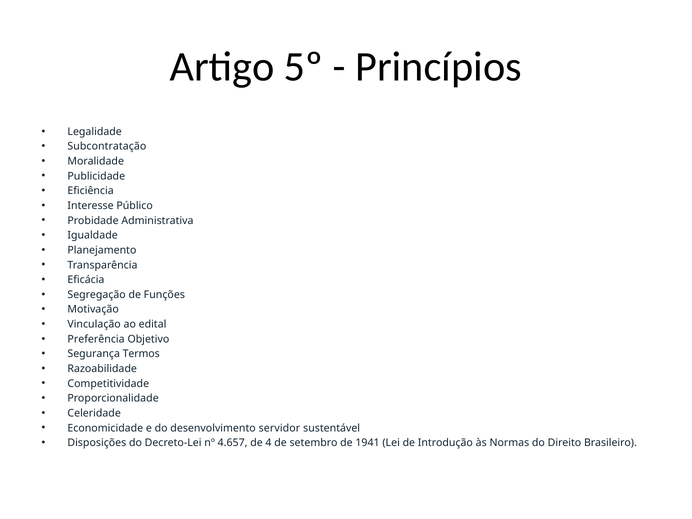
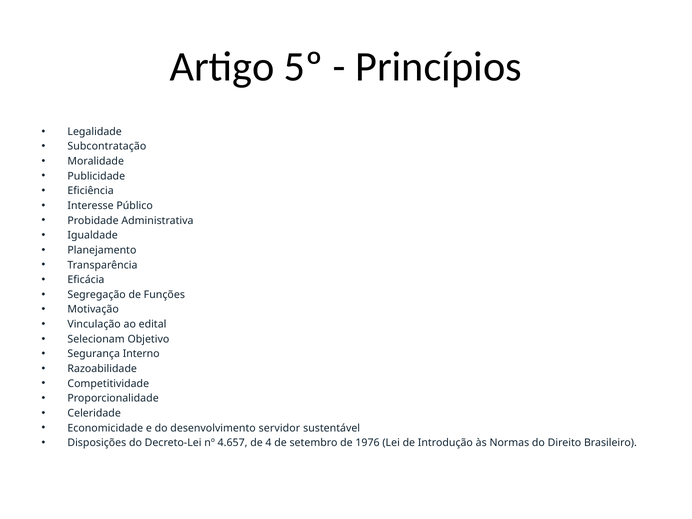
Preferência: Preferência -> Selecionam
Termos: Termos -> Interno
1941: 1941 -> 1976
